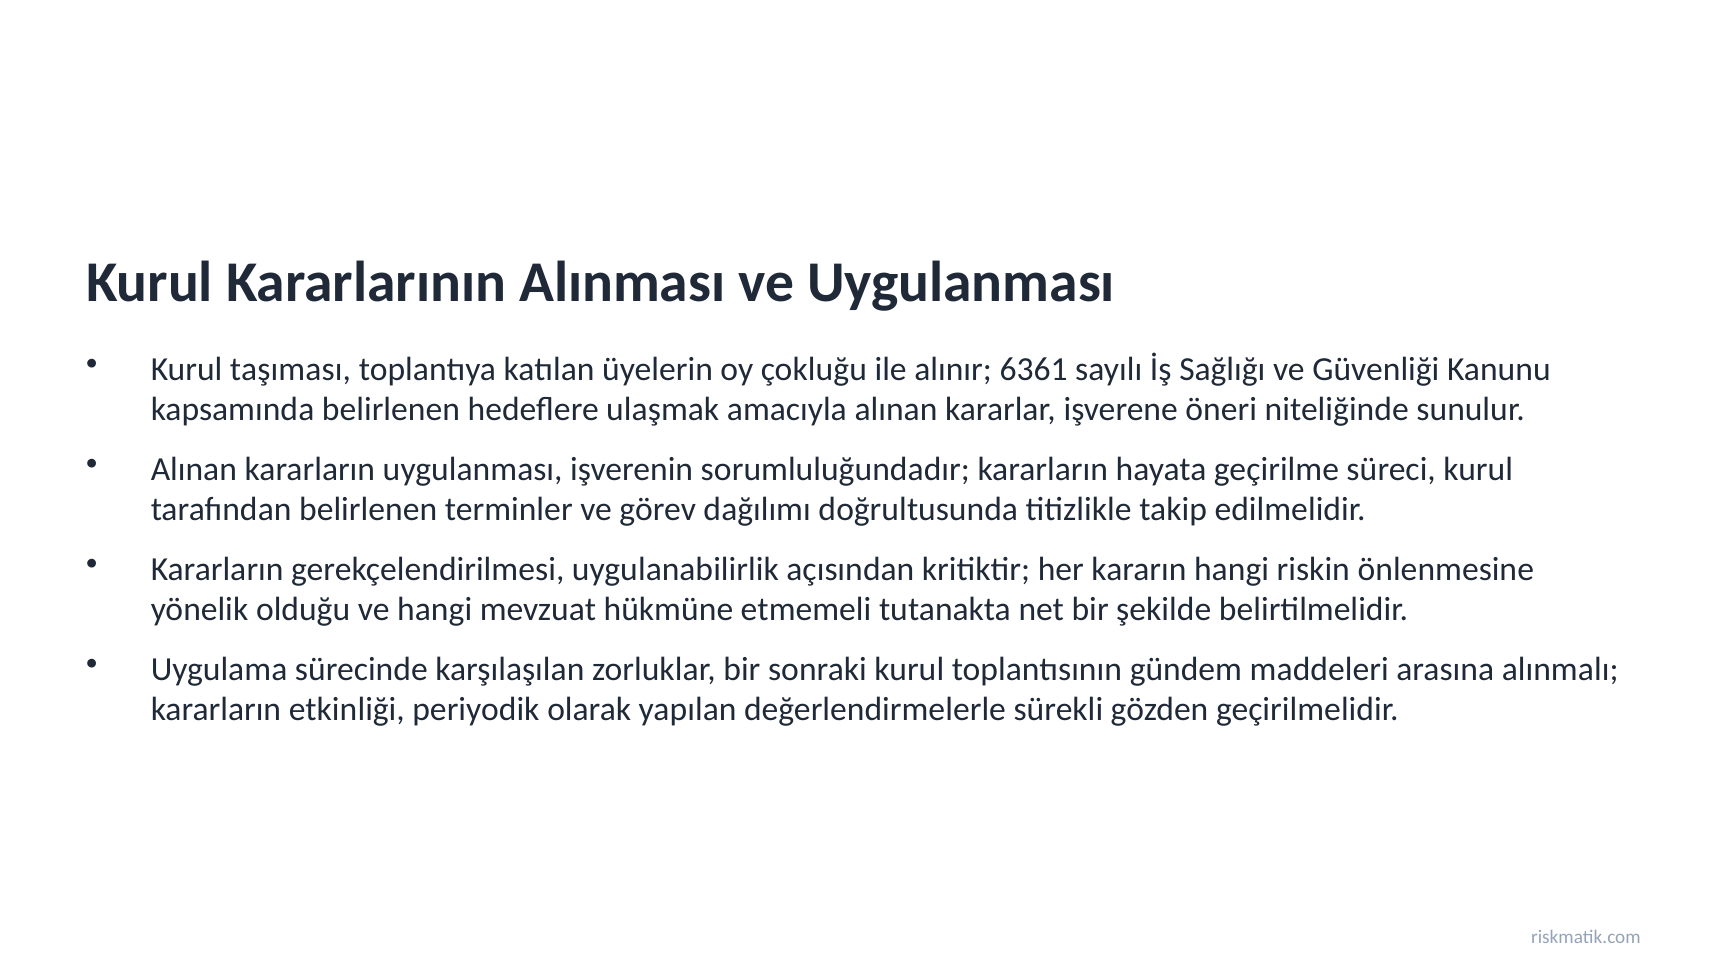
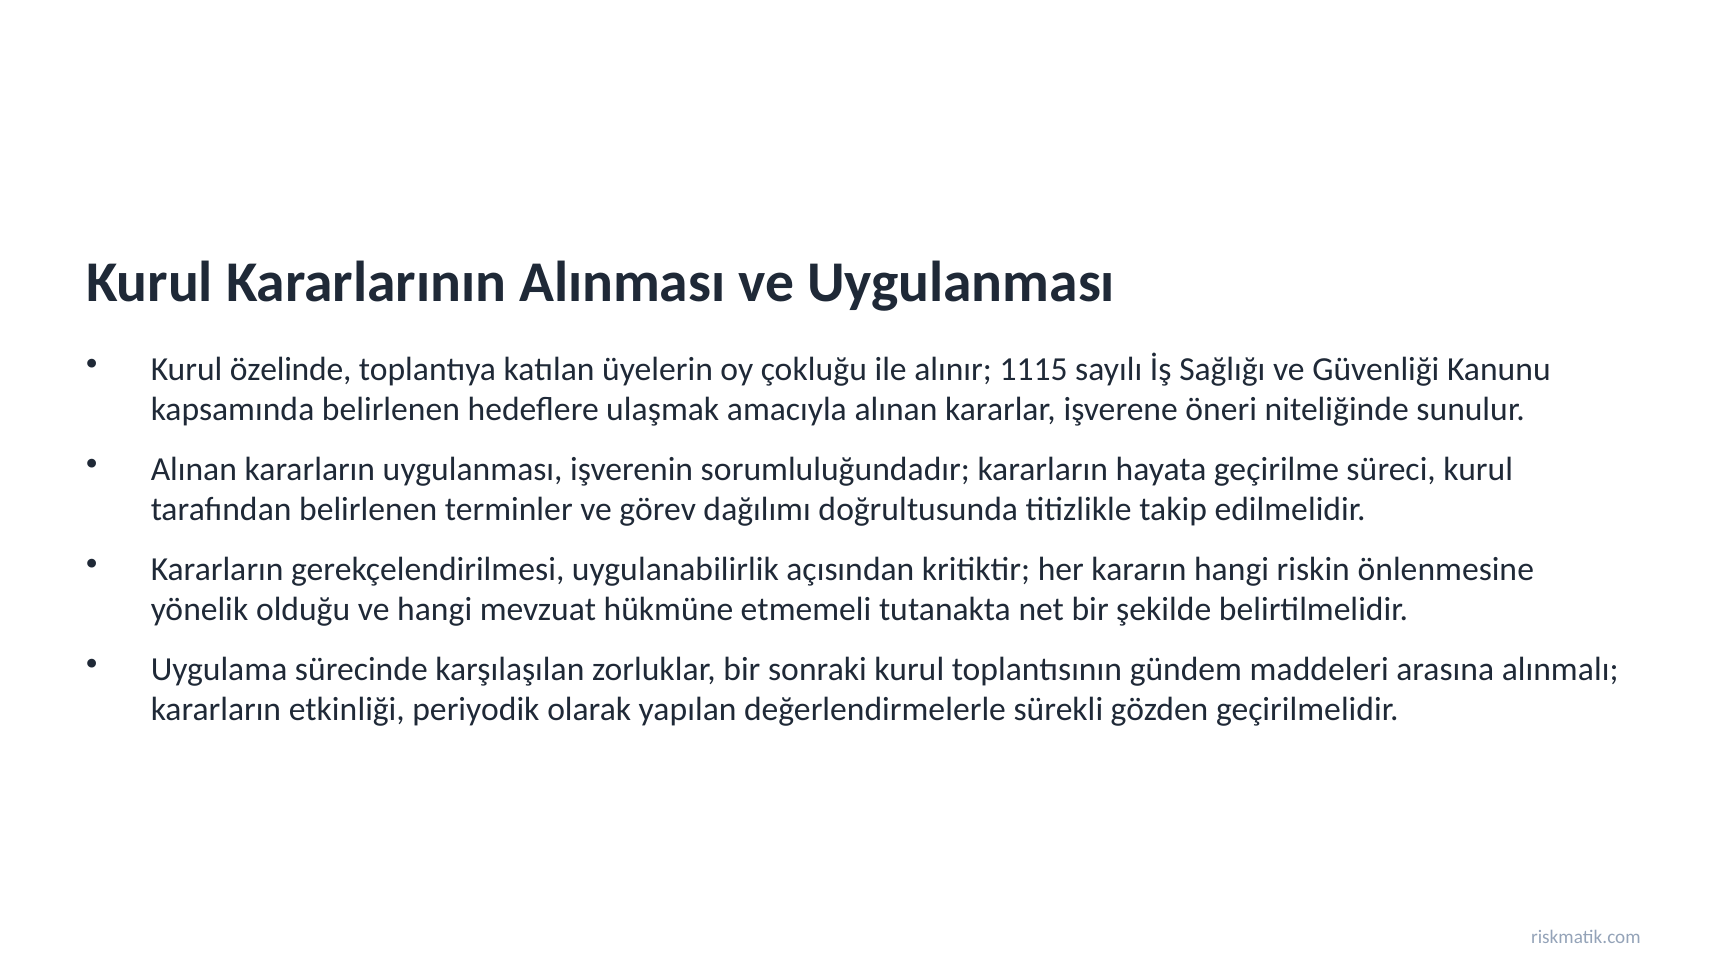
taşıması: taşıması -> özelinde
6361: 6361 -> 1115
